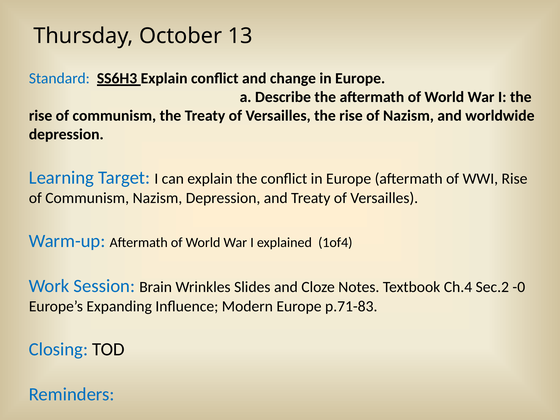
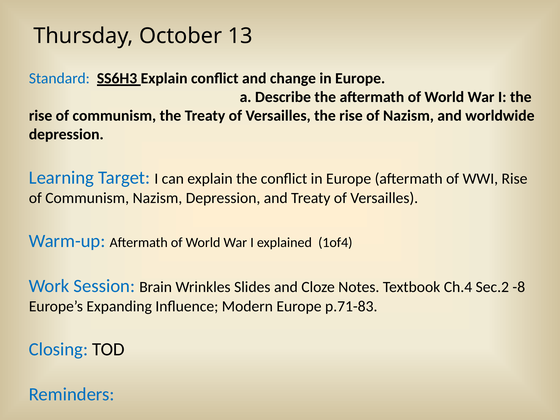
-0: -0 -> -8
